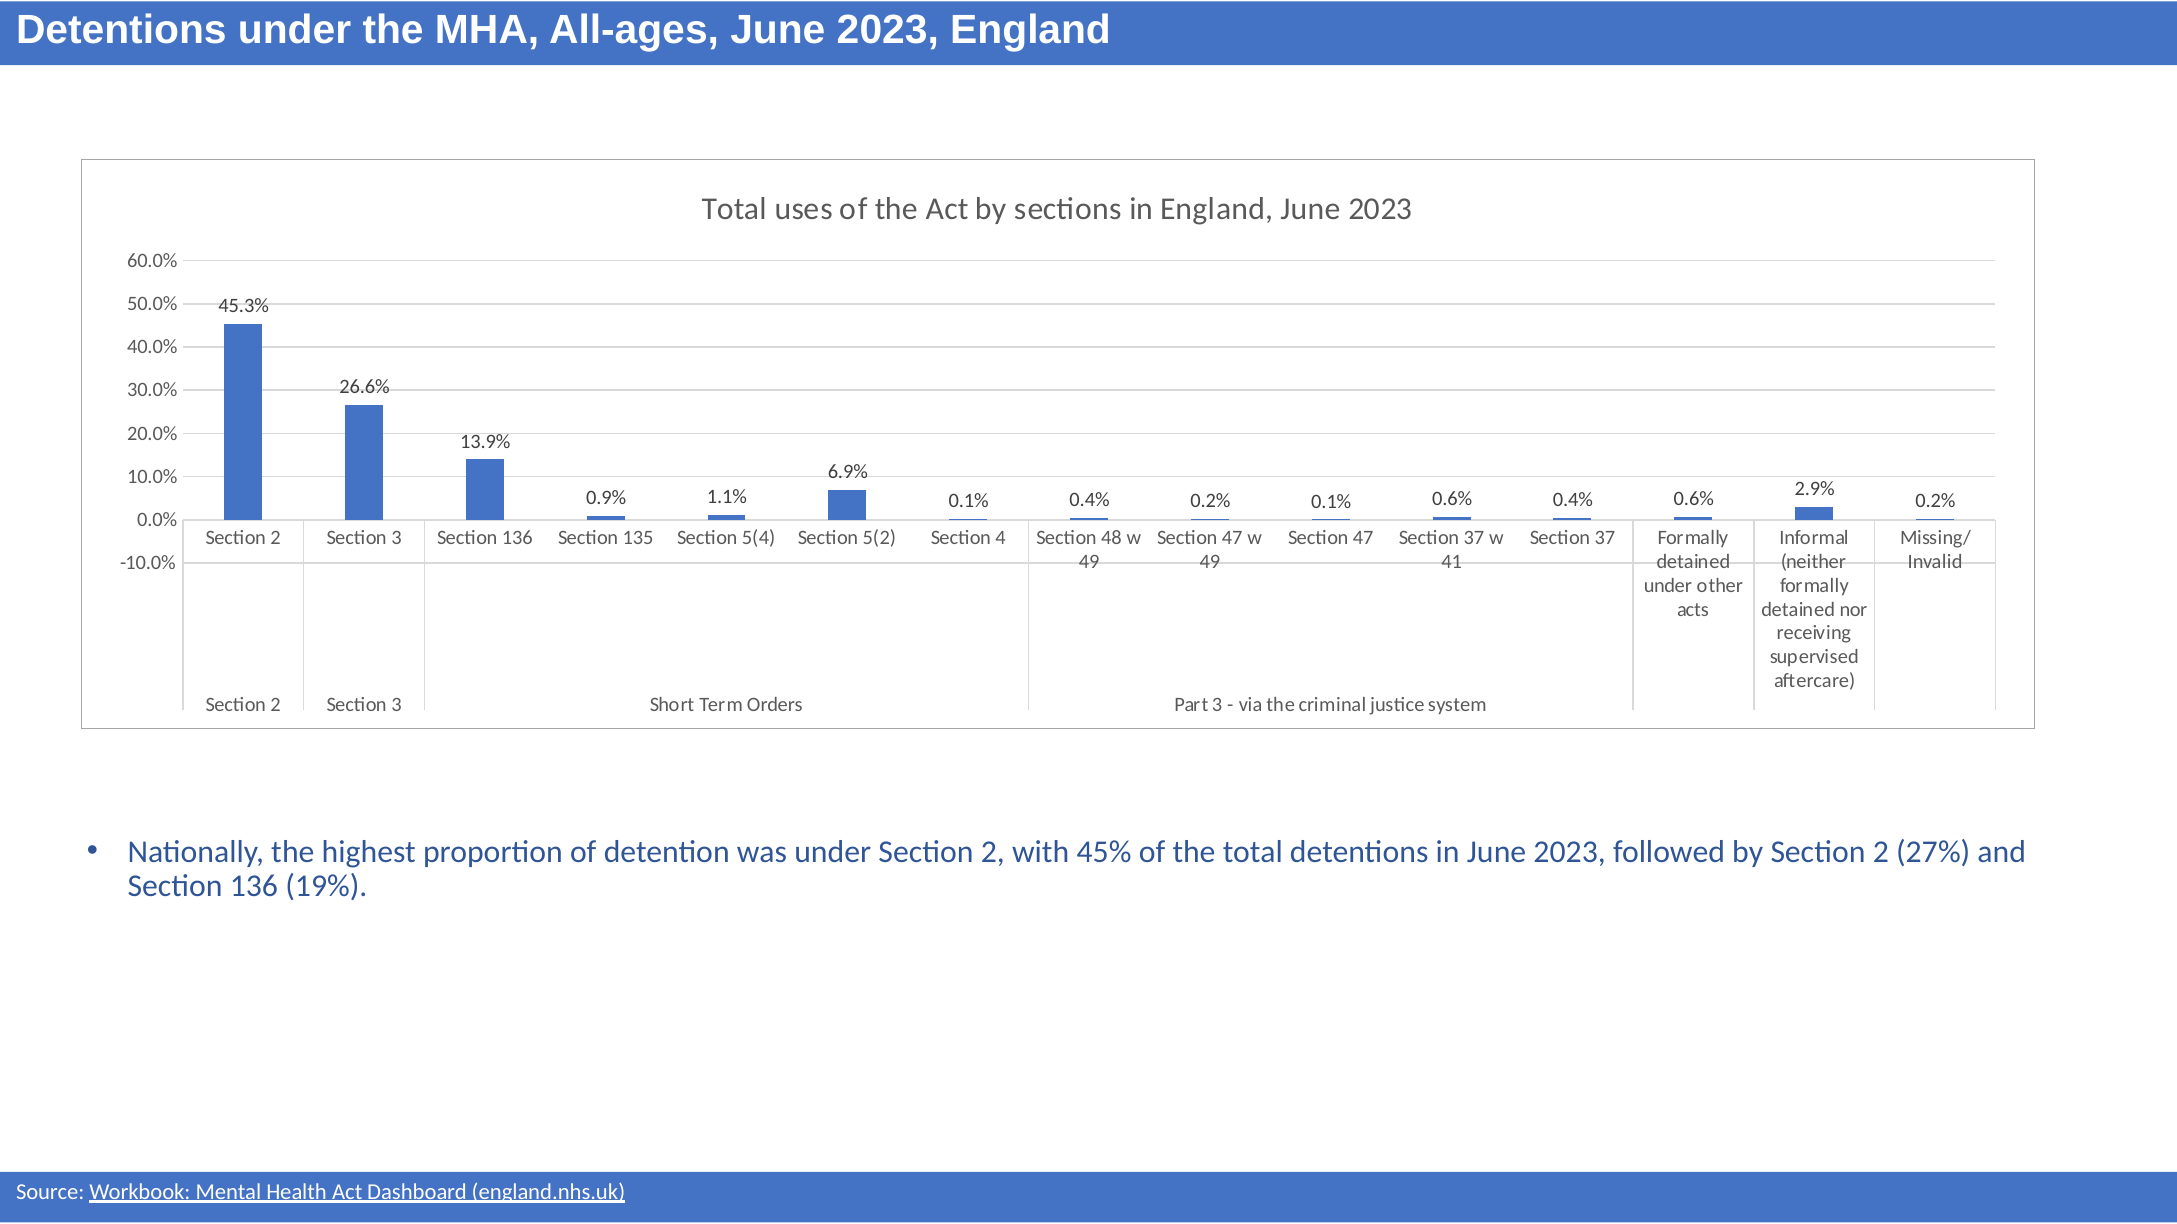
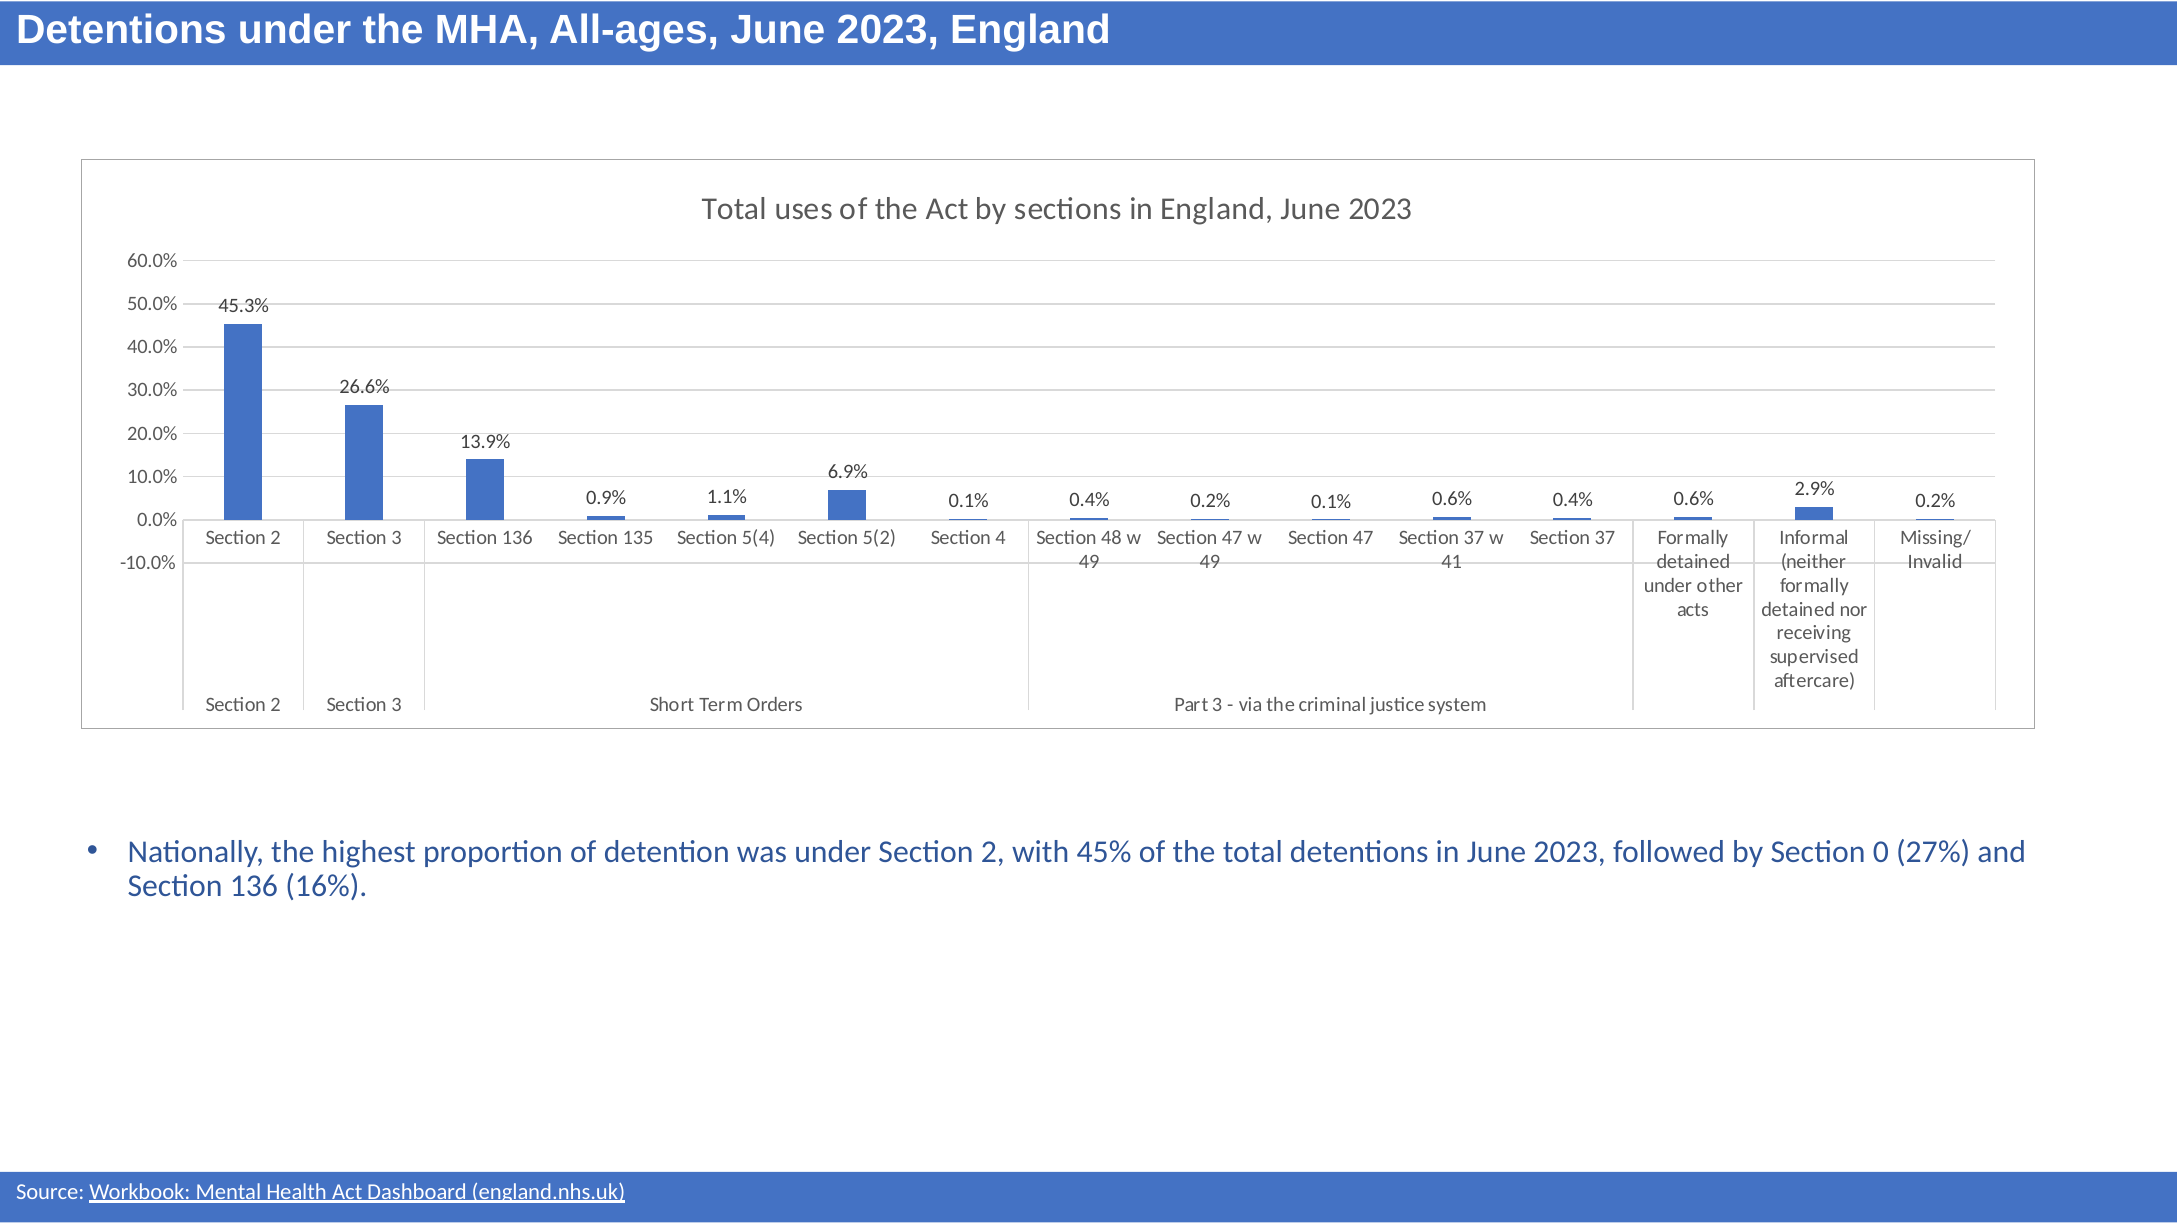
by Section 2: 2 -> 0
19%: 19% -> 16%
